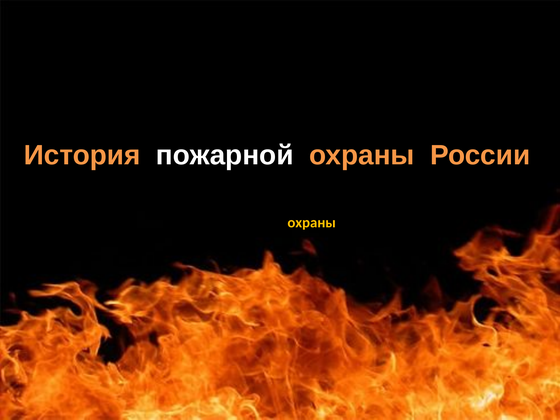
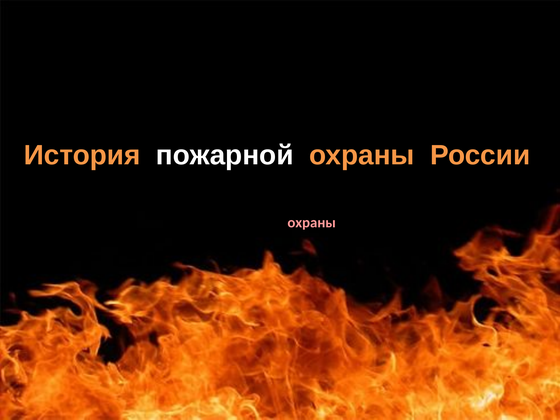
охраны at (312, 223) colour: yellow -> pink
